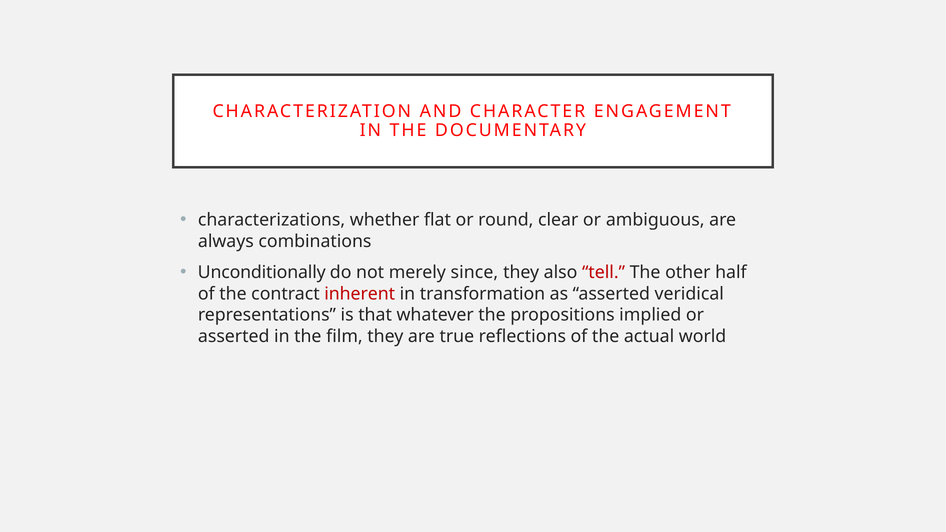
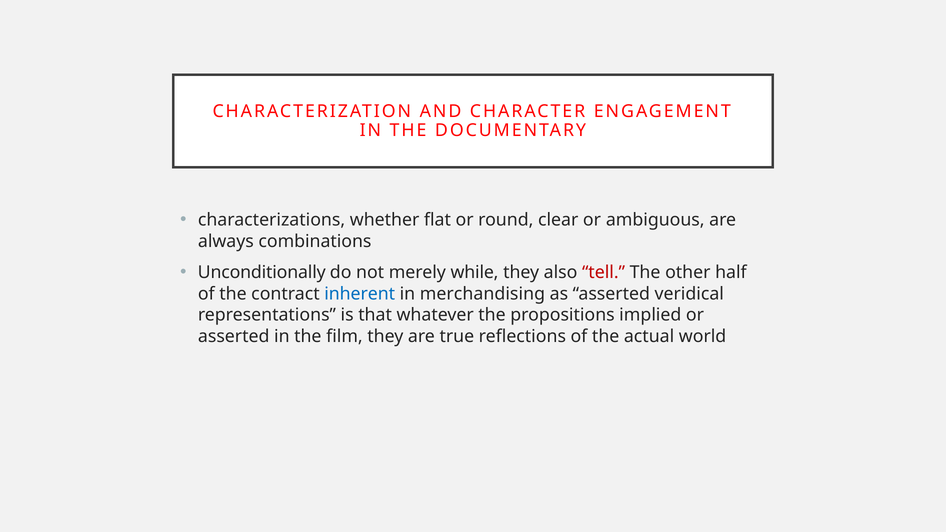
since: since -> while
inherent colour: red -> blue
transformation: transformation -> merchandising
